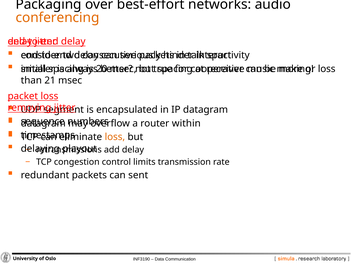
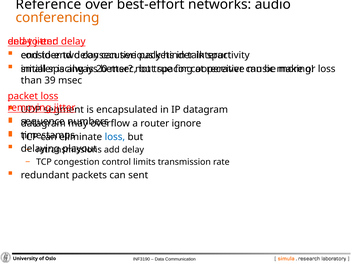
Packaging: Packaging -> Reference
21: 21 -> 39
within: within -> ignore
loss at (115, 137) colour: orange -> blue
